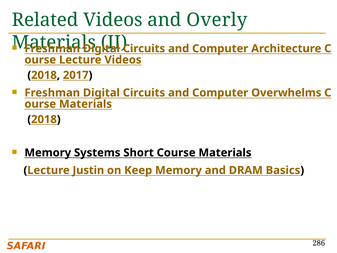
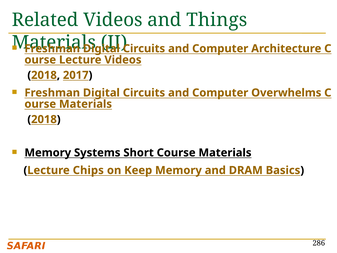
Overly: Overly -> Things
Justin: Justin -> Chips
